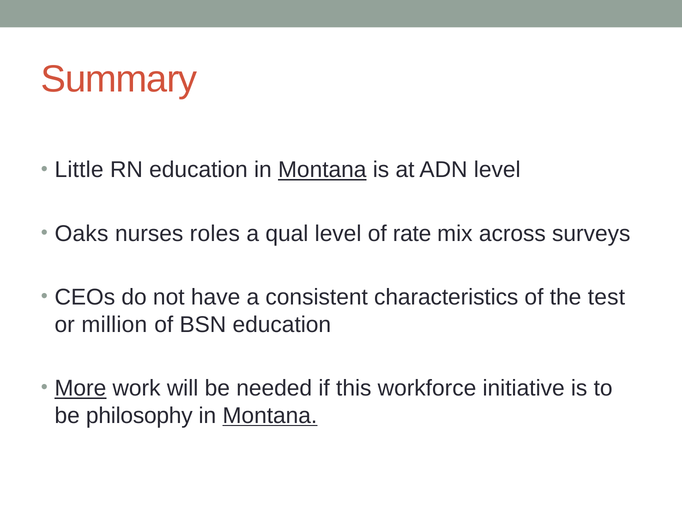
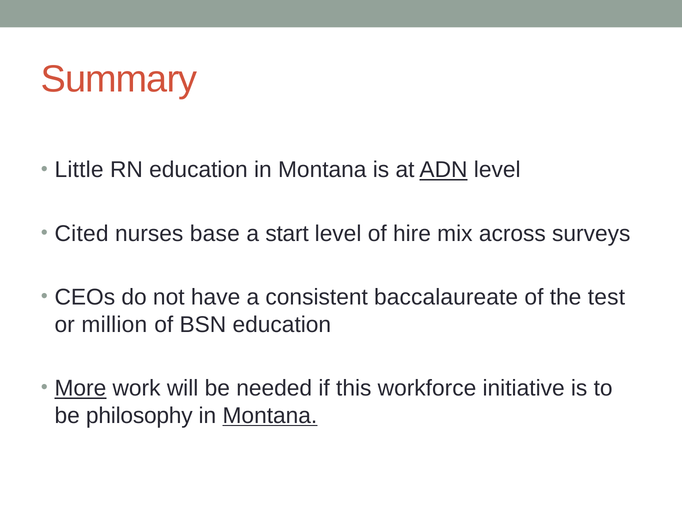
Montana at (322, 170) underline: present -> none
ADN underline: none -> present
Oaks: Oaks -> Cited
roles: roles -> base
qual: qual -> start
rate: rate -> hire
characteristics: characteristics -> baccalaureate
